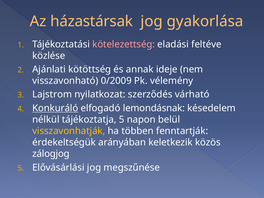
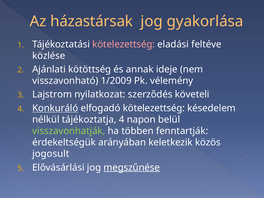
0/2009: 0/2009 -> 1/2009
várható: várható -> követeli
elfogadó lemondásnak: lemondásnak -> kötelezettség
tájékoztatja 5: 5 -> 4
visszavonhatják colour: yellow -> light green
zálogjog: zálogjog -> jogosult
megszűnése underline: none -> present
